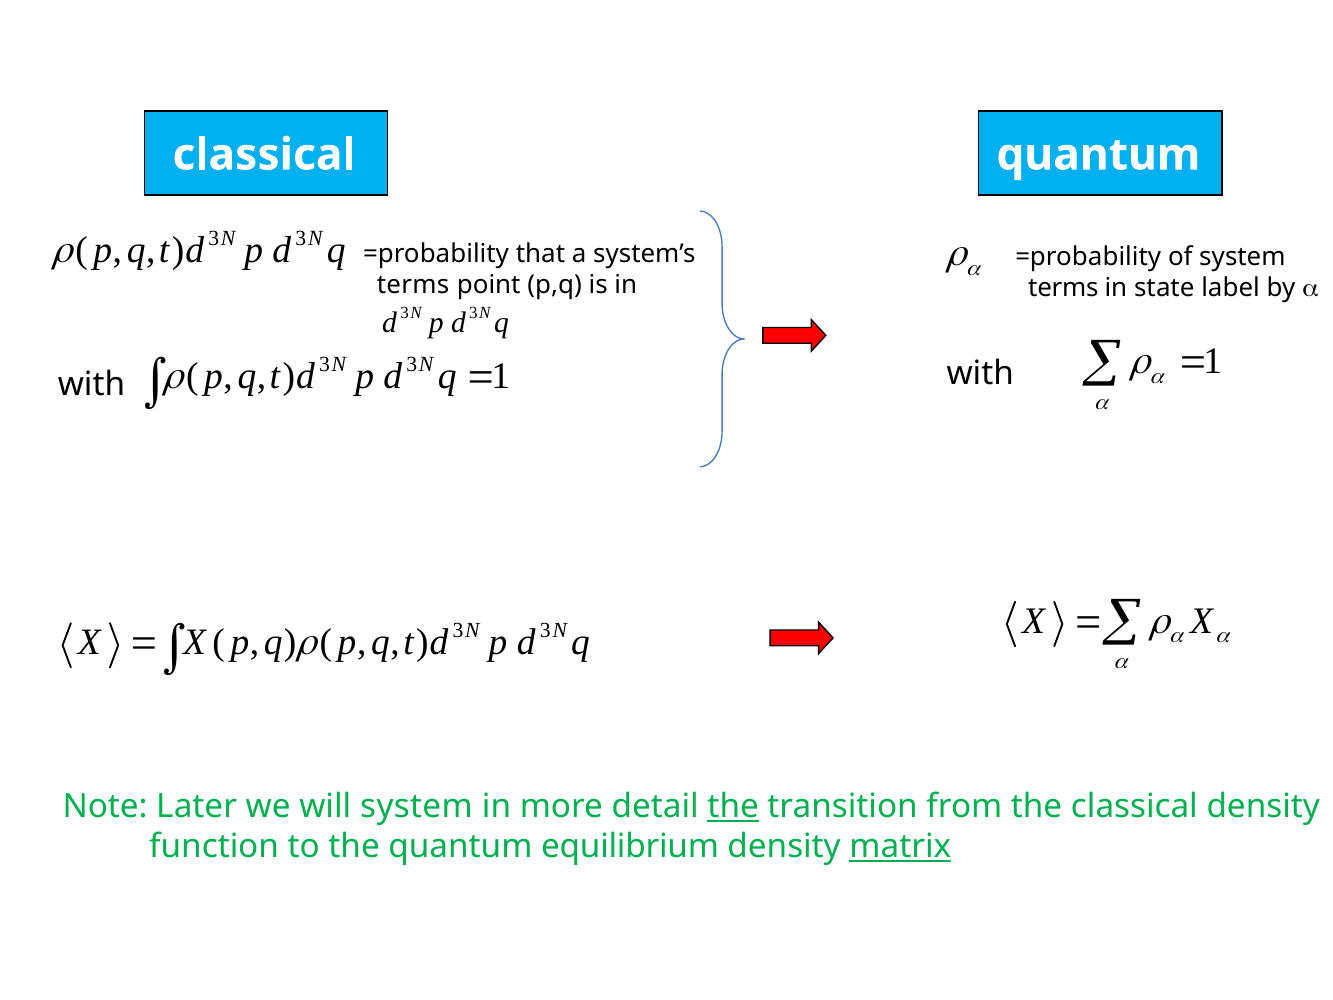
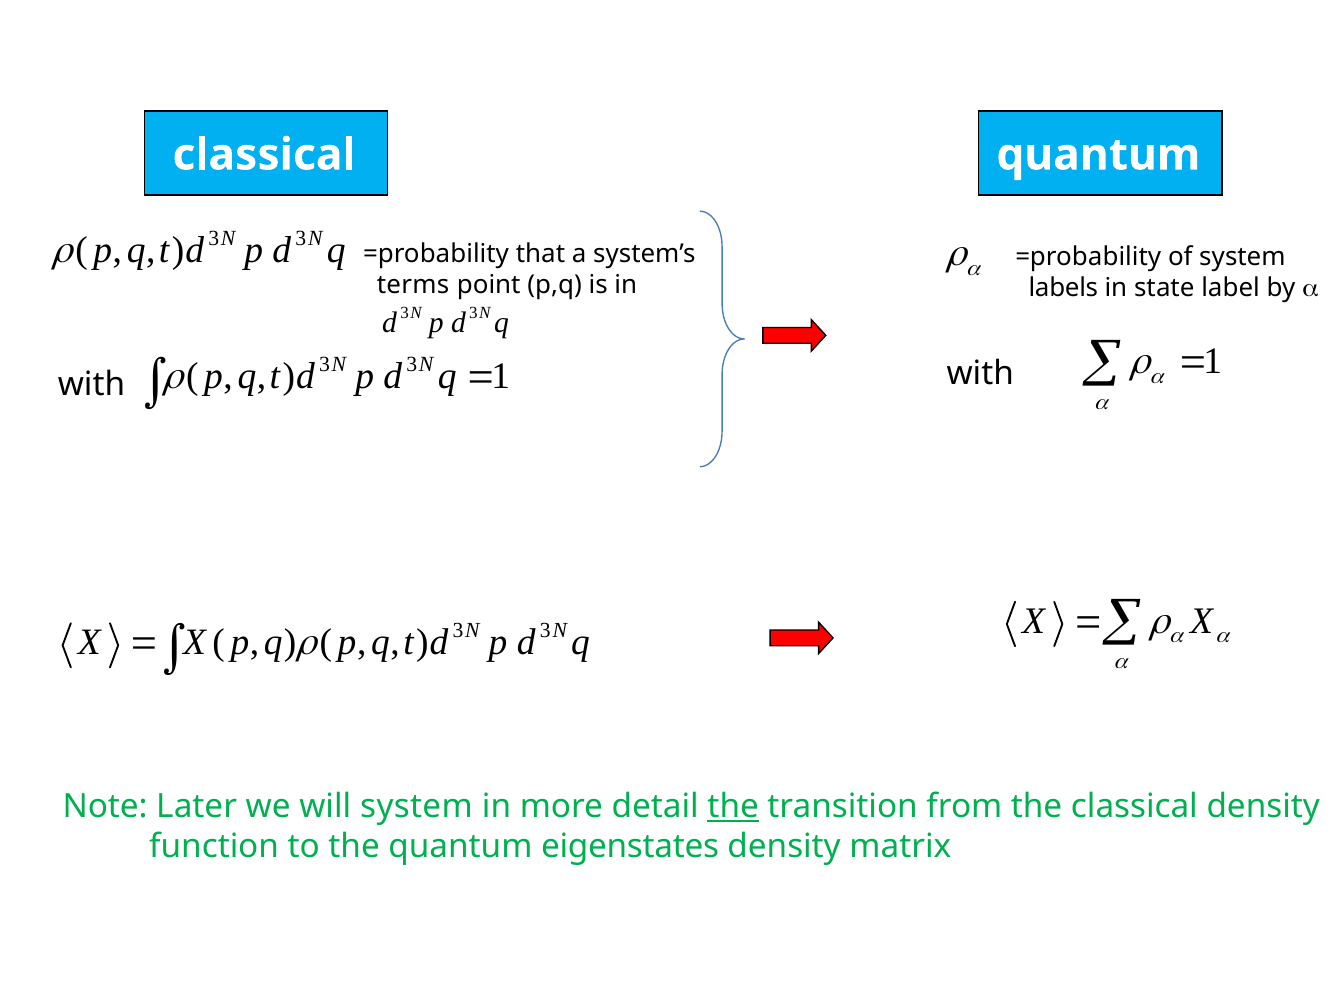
terms at (1063, 288): terms -> labels
equilibrium: equilibrium -> eigenstates
matrix underline: present -> none
